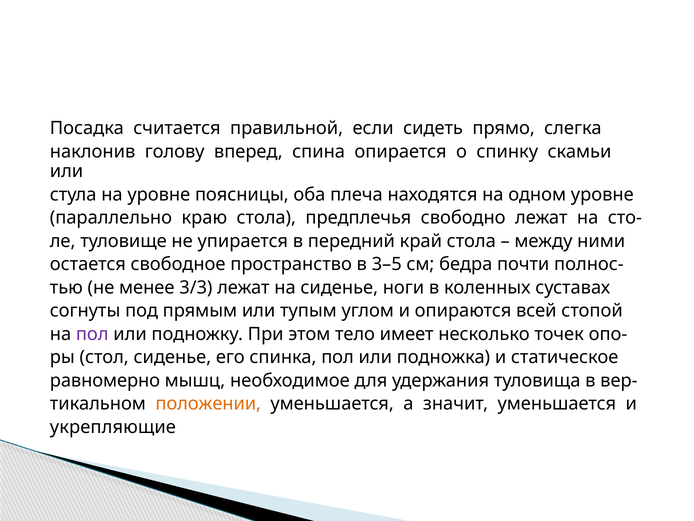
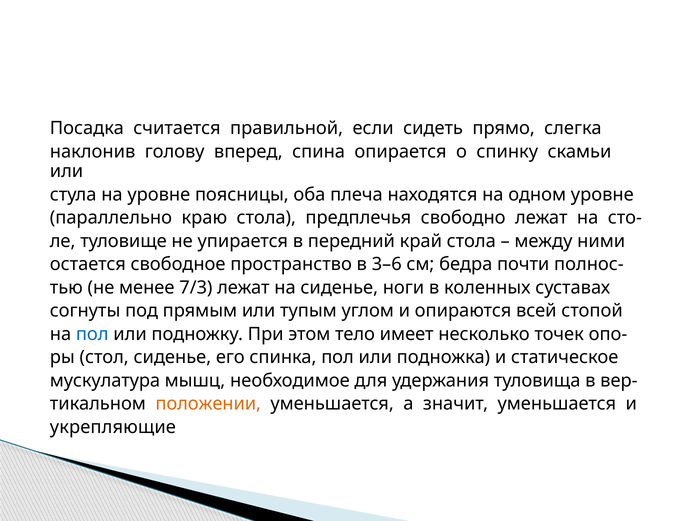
3–5: 3–5 -> 3–6
3/3: 3/3 -> 7/3
пол at (92, 334) colour: purple -> blue
равномерно: равномерно -> мускулатура
